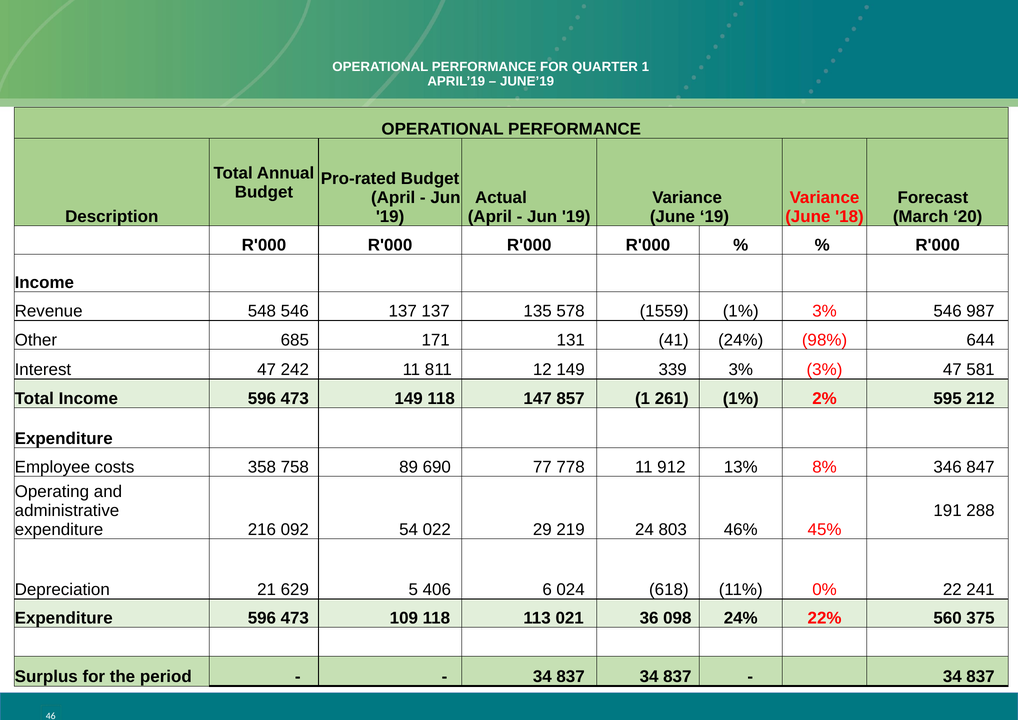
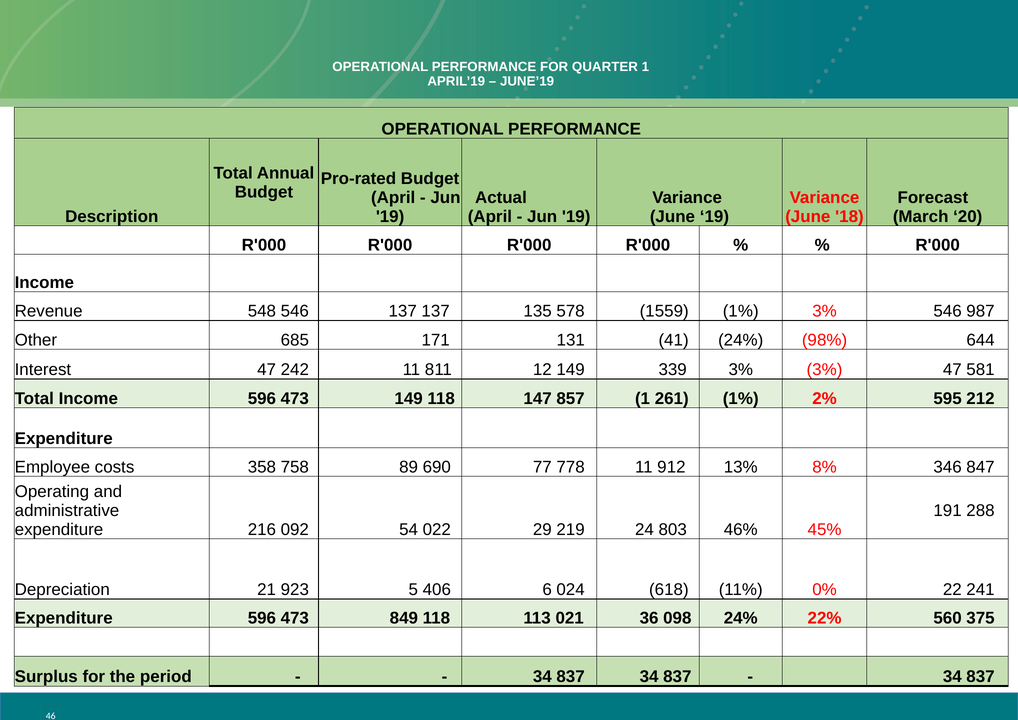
629: 629 -> 923
109: 109 -> 849
